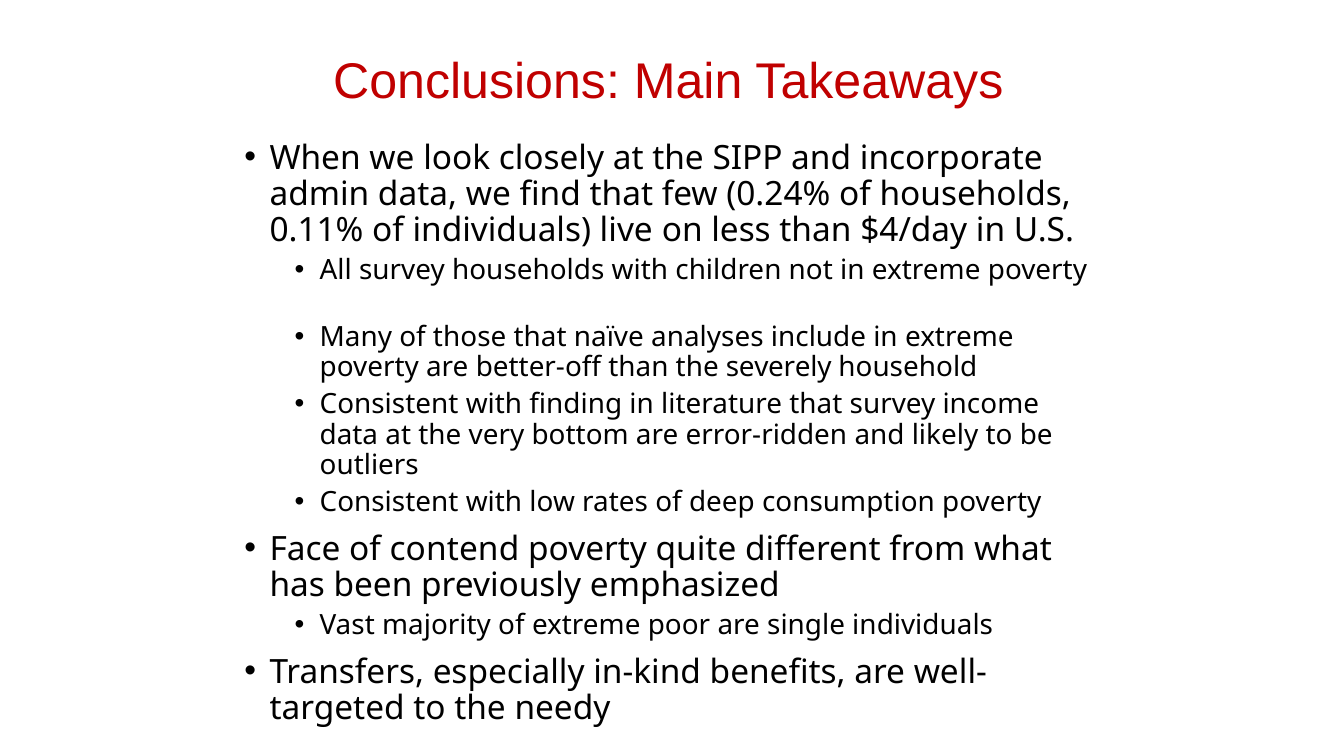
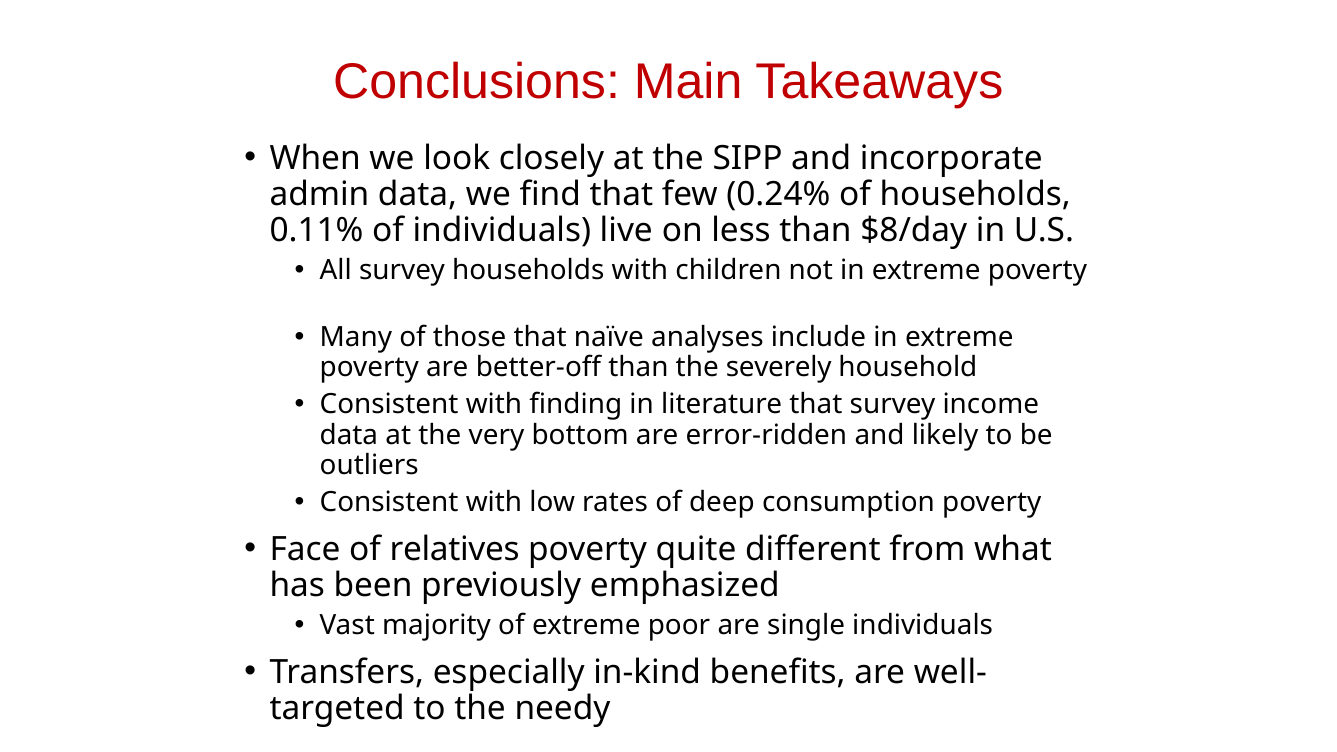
$4/day: $4/day -> $8/day
contend: contend -> relatives
